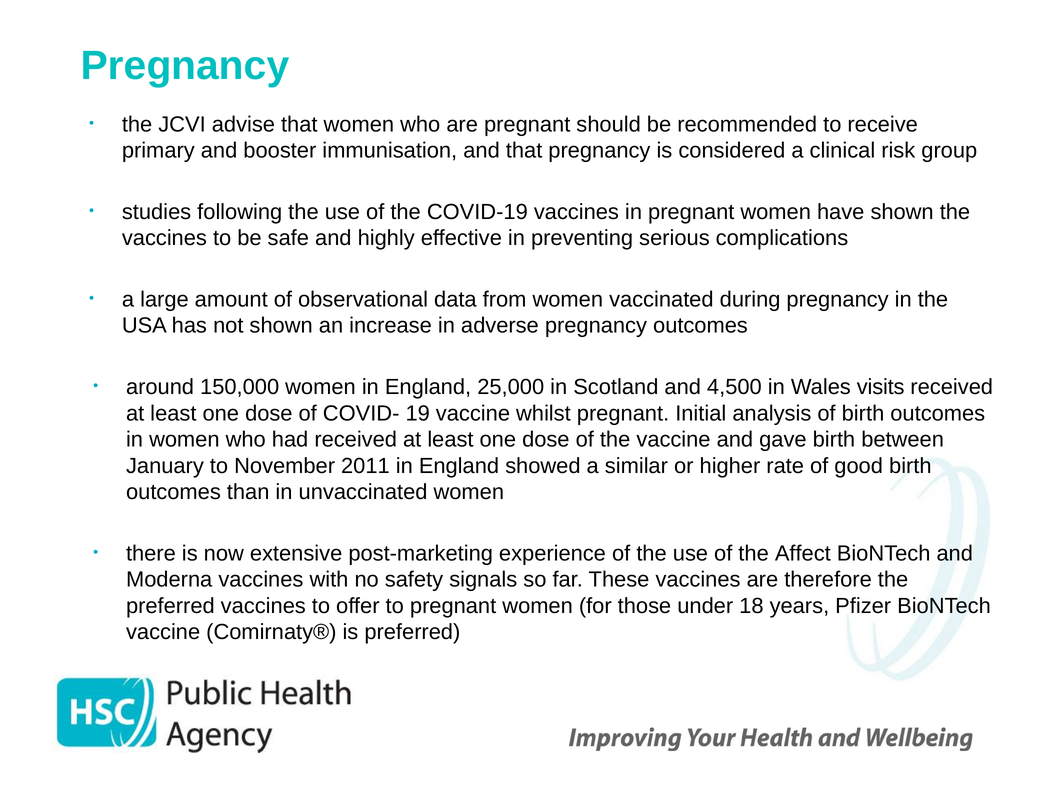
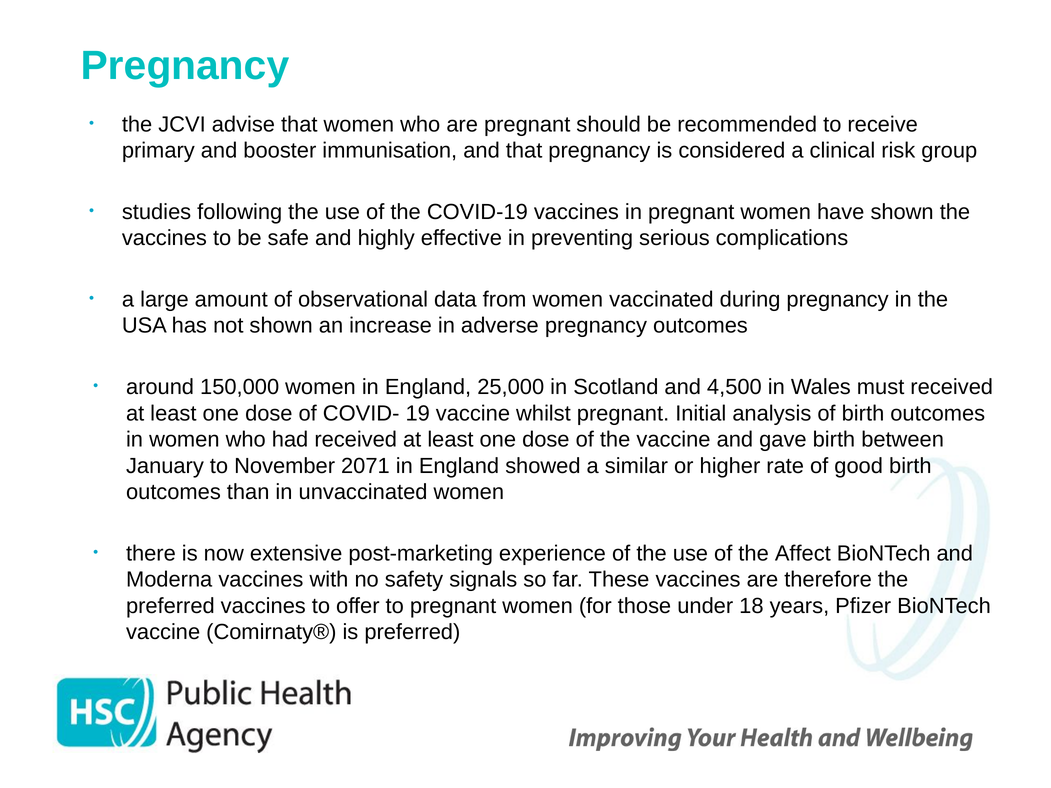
visits: visits -> must
2011: 2011 -> 2071
